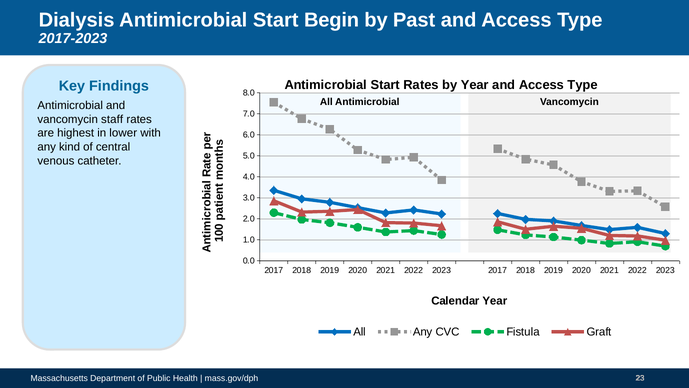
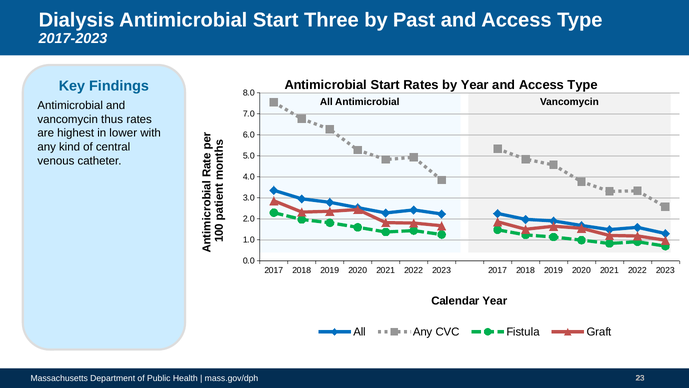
Begin: Begin -> Three
staff: staff -> thus
